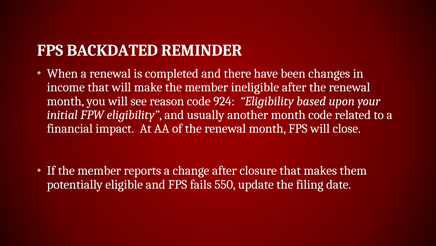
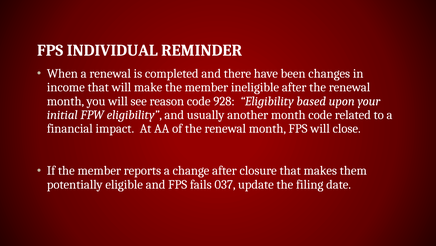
BACKDATED: BACKDATED -> INDIVIDUAL
924: 924 -> 928
550: 550 -> 037
